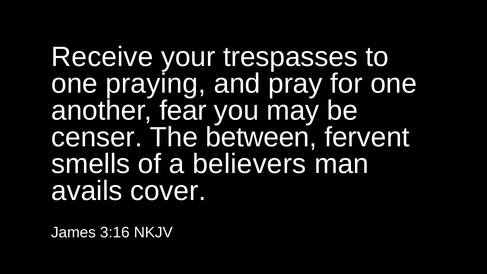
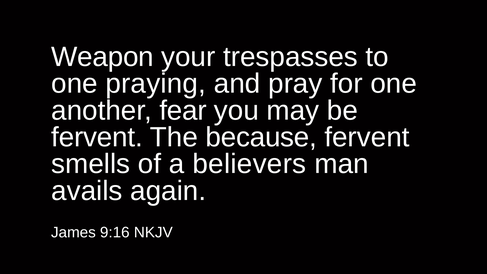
Receive: Receive -> Weapon
censer at (97, 137): censer -> fervent
between: between -> because
cover: cover -> again
3:16: 3:16 -> 9:16
